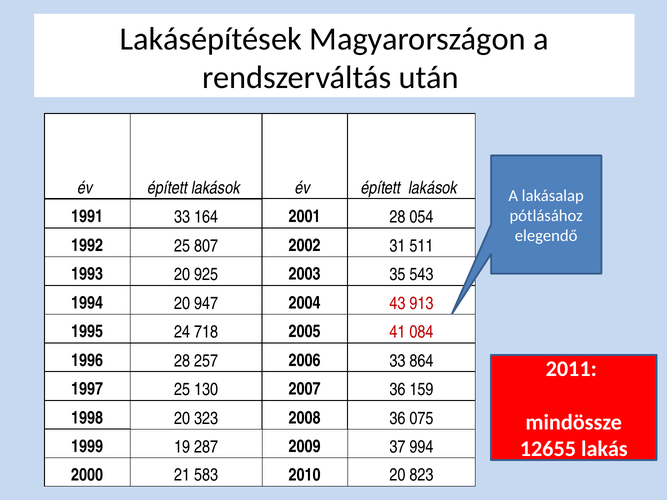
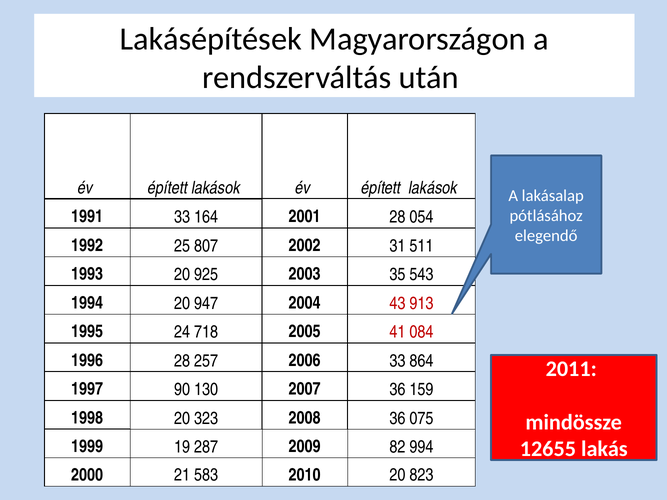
1997 25: 25 -> 90
37: 37 -> 82
